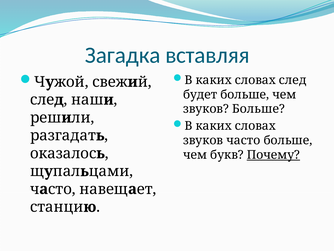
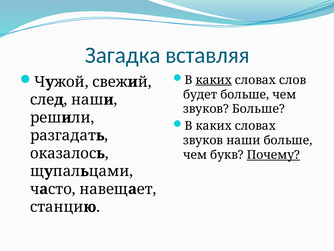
каких at (214, 80) underline: none -> present
словах след: след -> слов
звуков часто: часто -> наши
